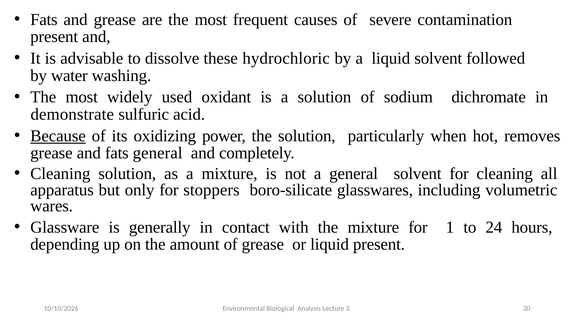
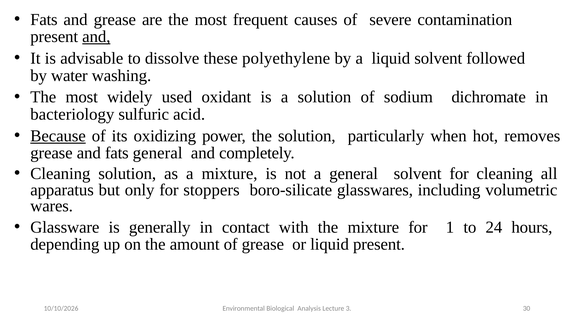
and at (96, 37) underline: none -> present
hydrochloric: hydrochloric -> polyethylene
demonstrate: demonstrate -> bacteriology
